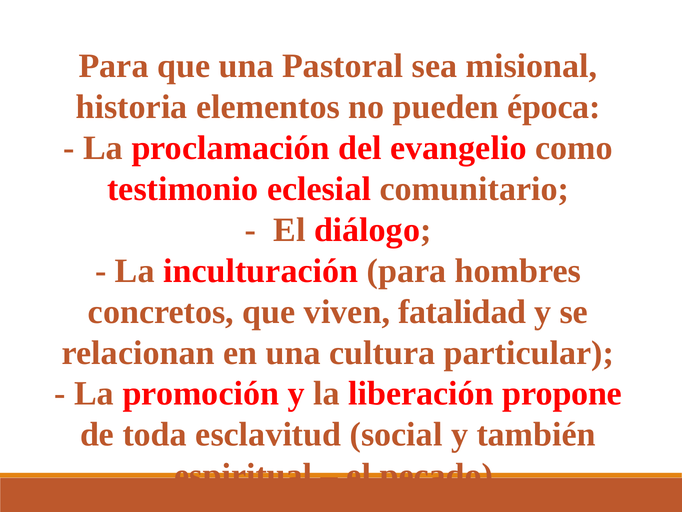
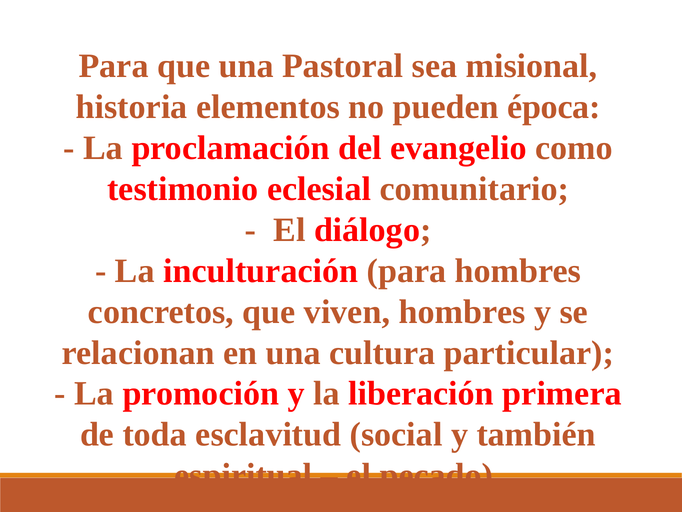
viven fatalidad: fatalidad -> hombres
propone: propone -> primera
